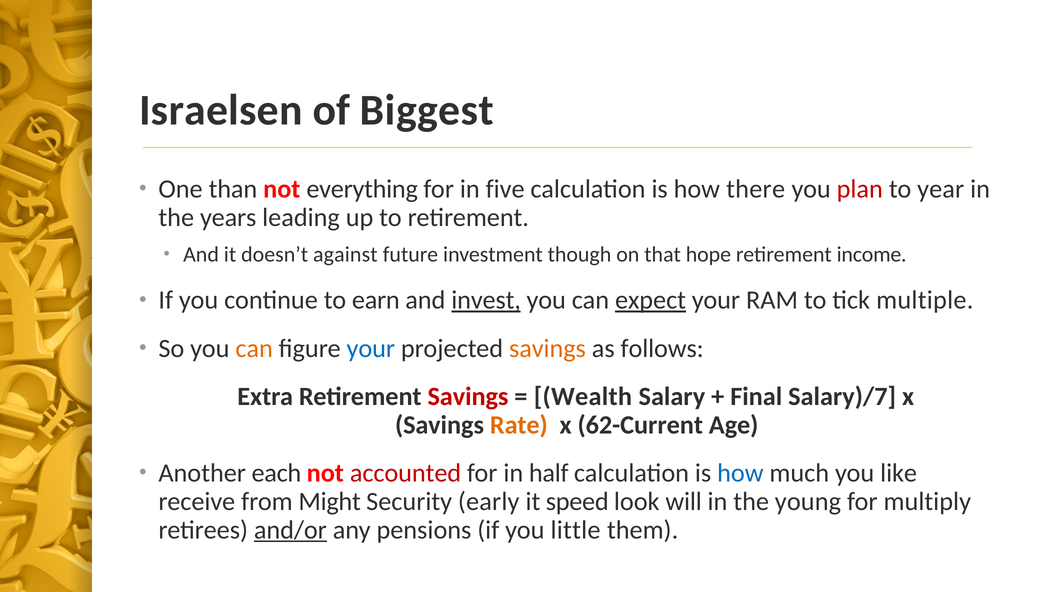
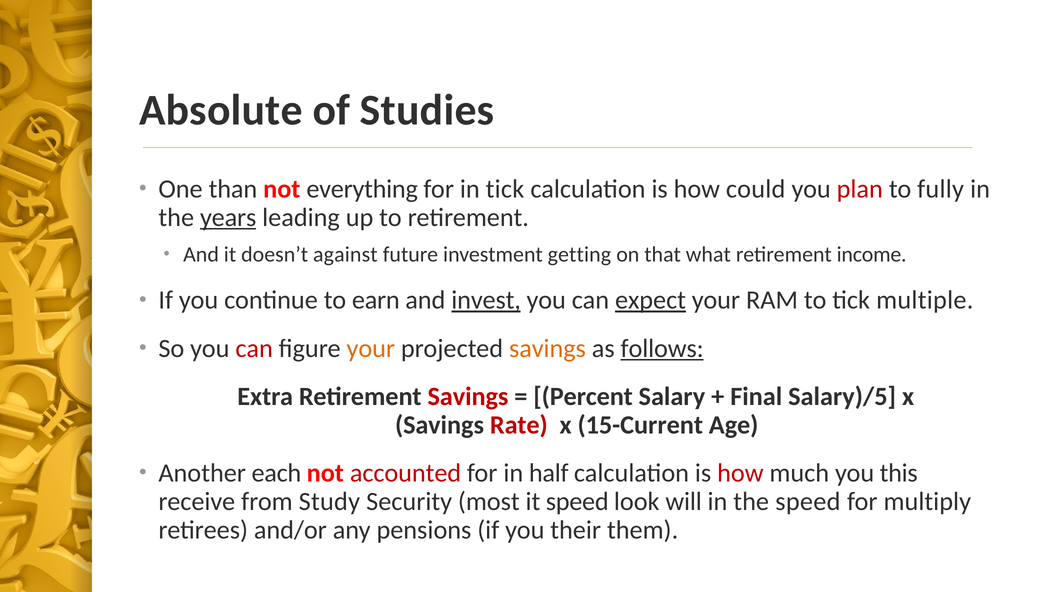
Israelsen: Israelsen -> Absolute
Biggest: Biggest -> Studies
in five: five -> tick
there: there -> could
year: year -> fully
years underline: none -> present
though: though -> getting
hope: hope -> what
can at (254, 348) colour: orange -> red
your at (371, 348) colour: blue -> orange
follows underline: none -> present
Wealth: Wealth -> Percent
Salary)/7: Salary)/7 -> Salary)/5
Rate colour: orange -> red
62-Current: 62-Current -> 15-Current
how at (740, 472) colour: blue -> red
like: like -> this
Might: Might -> Study
early: early -> most
the young: young -> speed
and/or underline: present -> none
little: little -> their
